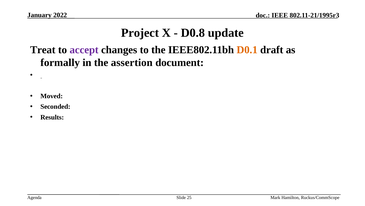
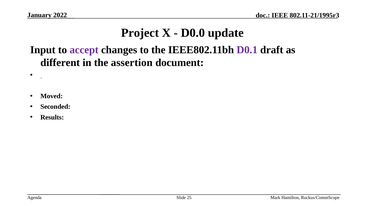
D0.8: D0.8 -> D0.0
Treat: Treat -> Input
D0.1 colour: orange -> purple
formally: formally -> different
